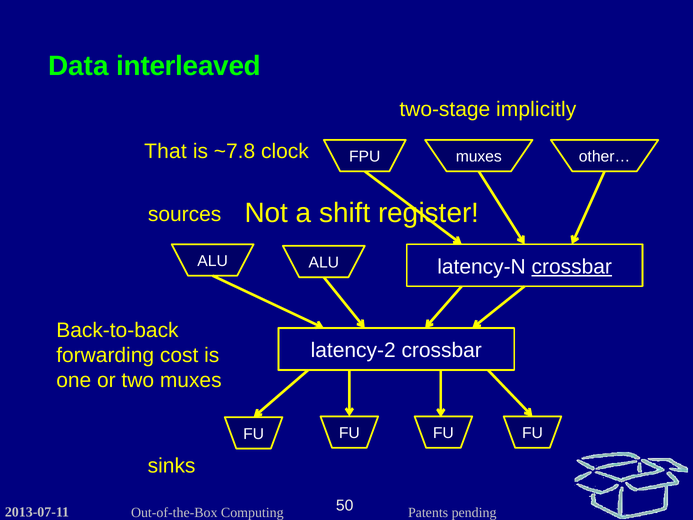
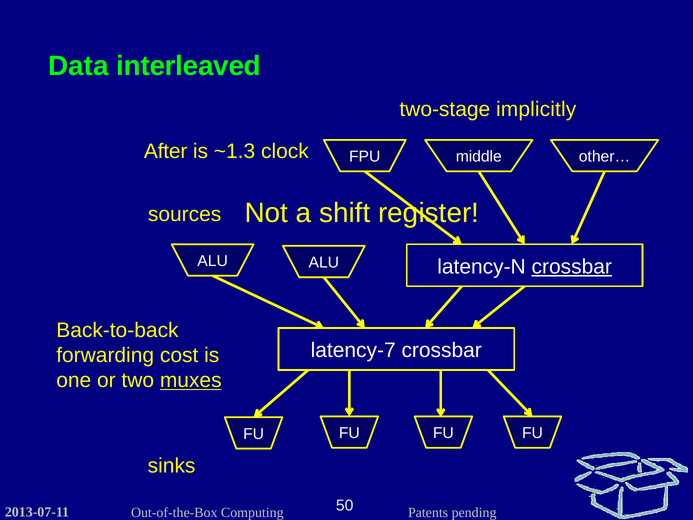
That: That -> After
~7.8: ~7.8 -> ~1.3
FPU muxes: muxes -> middle
latency-2: latency-2 -> latency-7
muxes at (191, 381) underline: none -> present
